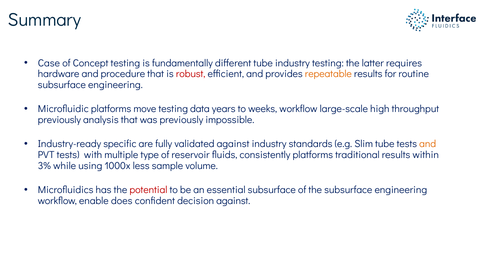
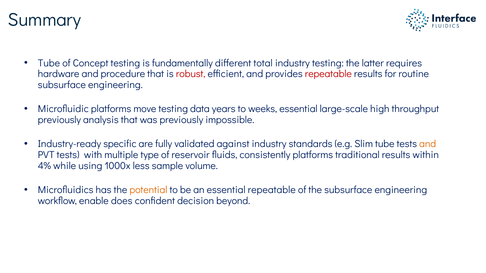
Case at (49, 63): Case -> Tube
different tube: tube -> total
repeatable at (328, 74) colour: orange -> red
weeks workflow: workflow -> essential
3%: 3% -> 4%
potential colour: red -> orange
essential subsurface: subsurface -> repeatable
decision against: against -> beyond
